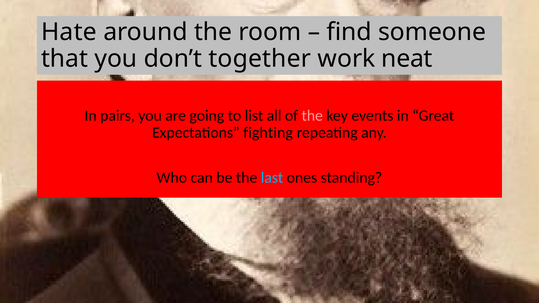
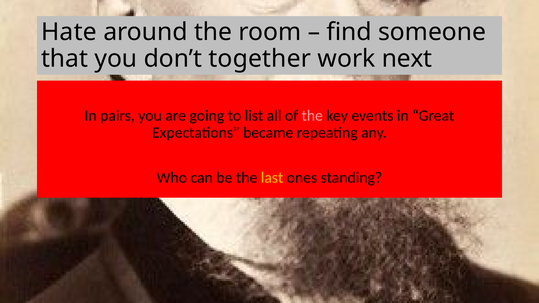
neat: neat -> next
fighting: fighting -> became
last colour: light blue -> yellow
